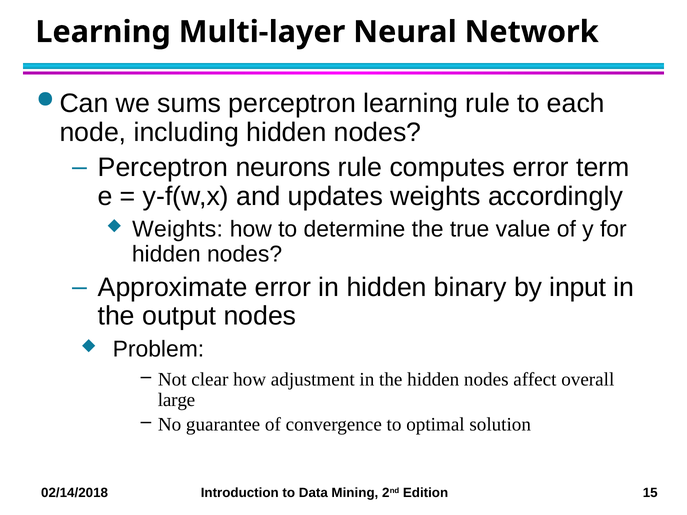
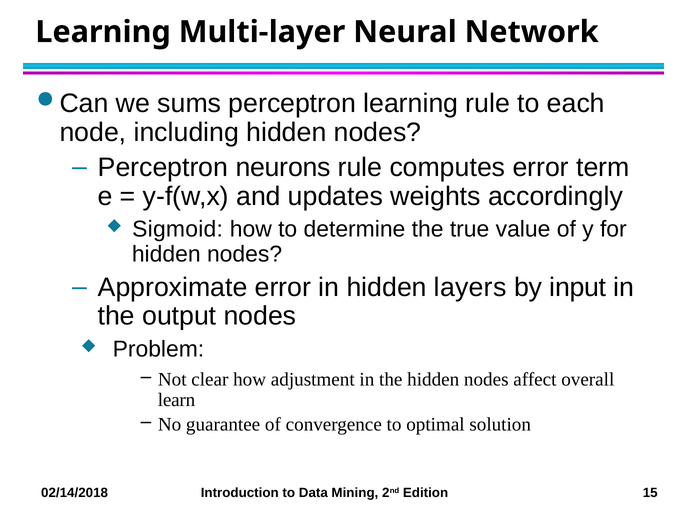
Weights at (178, 229): Weights -> Sigmoid
binary: binary -> layers
large: large -> learn
